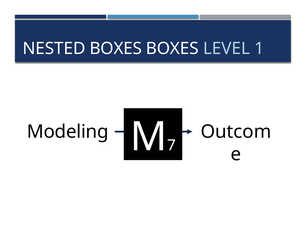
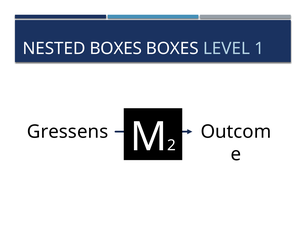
7: 7 -> 2
Modeling: Modeling -> Gressens
